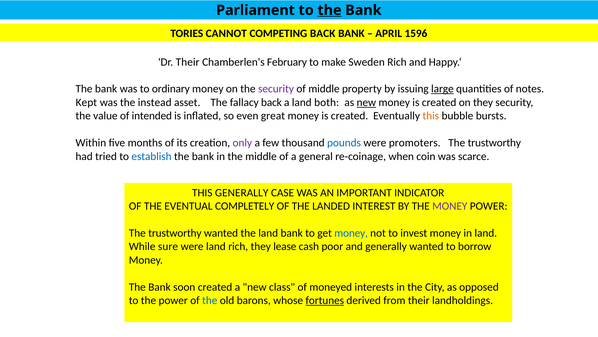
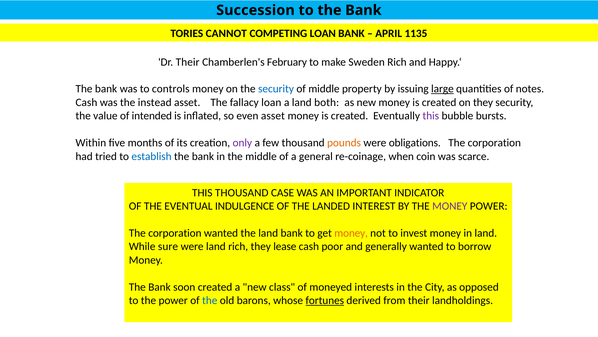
Parliament: Parliament -> Succession
the at (329, 10) underline: present -> none
COMPETING BACK: BACK -> LOAN
1596: 1596 -> 1135
ordinary: ordinary -> controls
security at (276, 89) colour: purple -> blue
Kept at (86, 102): Kept -> Cash
fallacy back: back -> loan
new at (366, 102) underline: present -> none
even great: great -> asset
this at (431, 116) colour: orange -> purple
pounds colour: blue -> orange
promoters: promoters -> obligations
trustworthy at (494, 143): trustworthy -> corporation
THIS GENERALLY: GENERALLY -> THOUSAND
COMPLETELY: COMPLETELY -> INDULGENCE
trustworthy at (175, 233): trustworthy -> corporation
money at (351, 233) colour: blue -> orange
